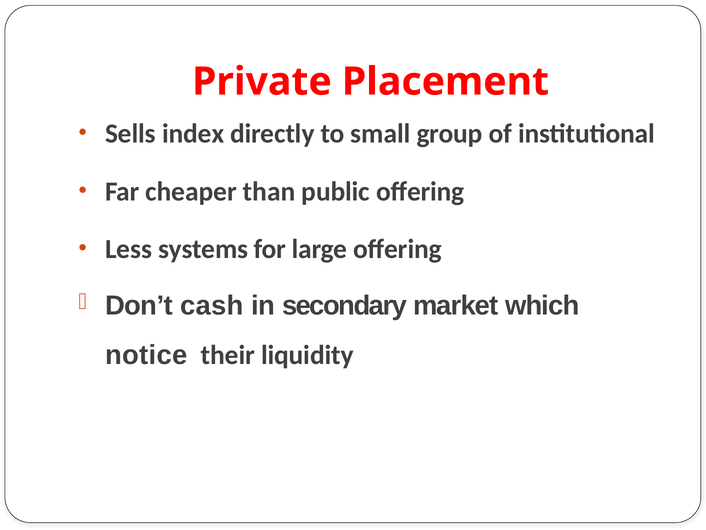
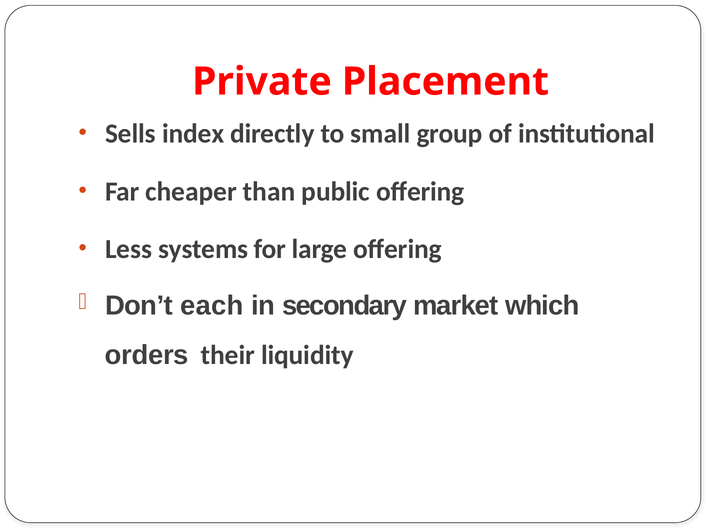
cash: cash -> each
notice: notice -> orders
